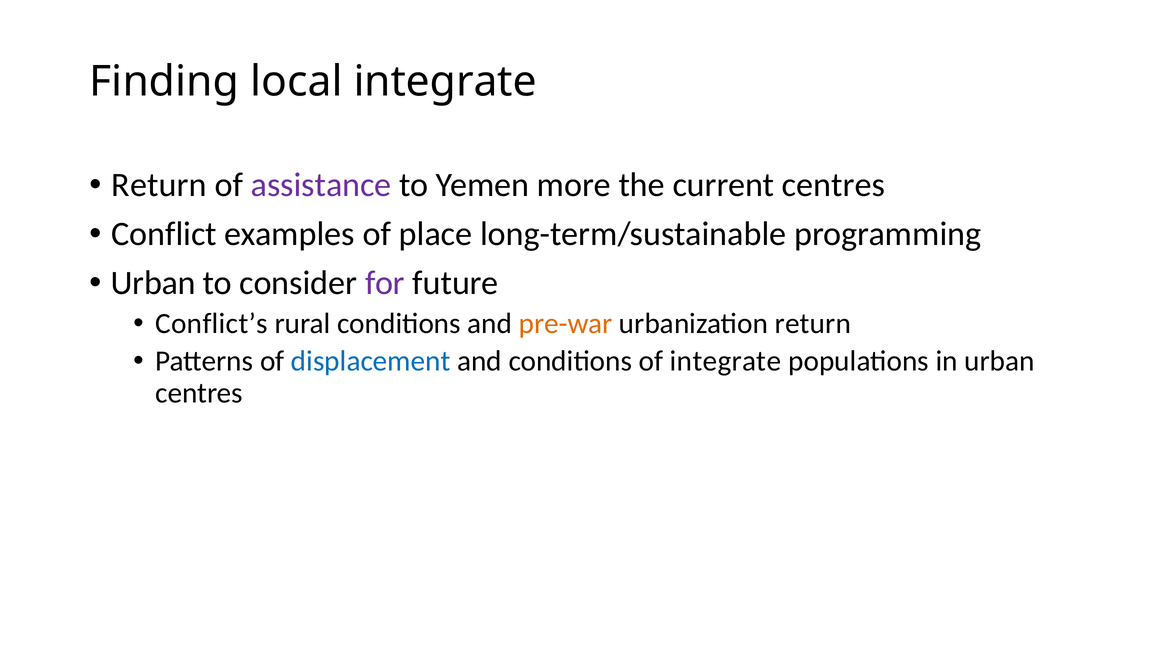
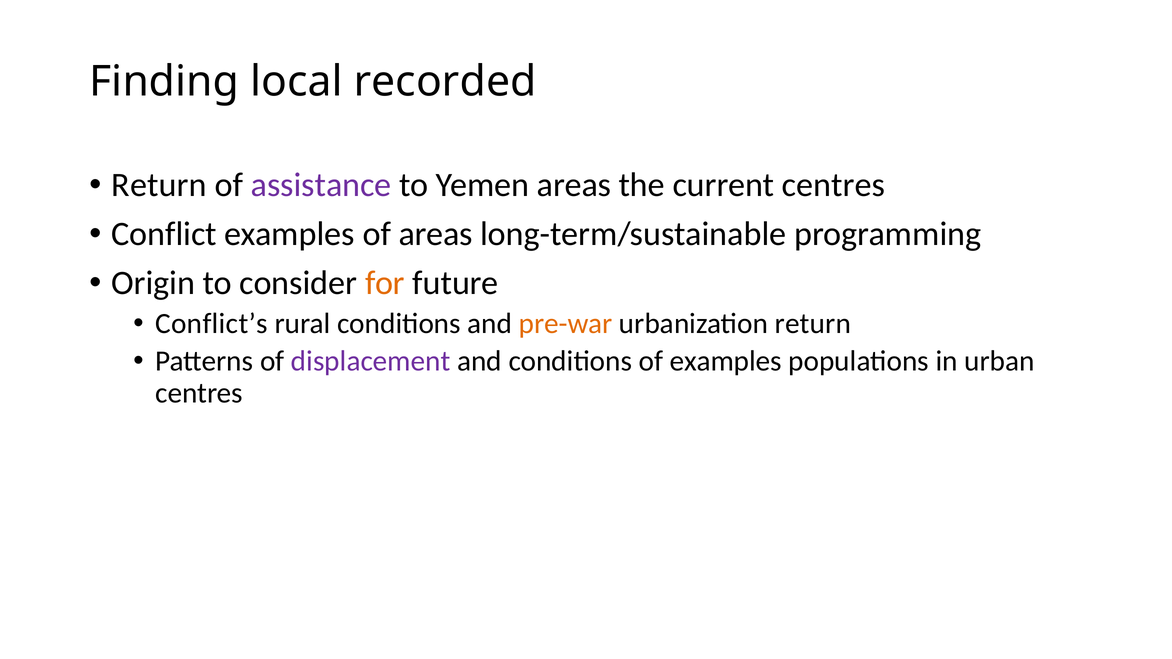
local integrate: integrate -> recorded
Yemen more: more -> areas
of place: place -> areas
Urban at (153, 283): Urban -> Origin
for colour: purple -> orange
displacement colour: blue -> purple
of integrate: integrate -> examples
